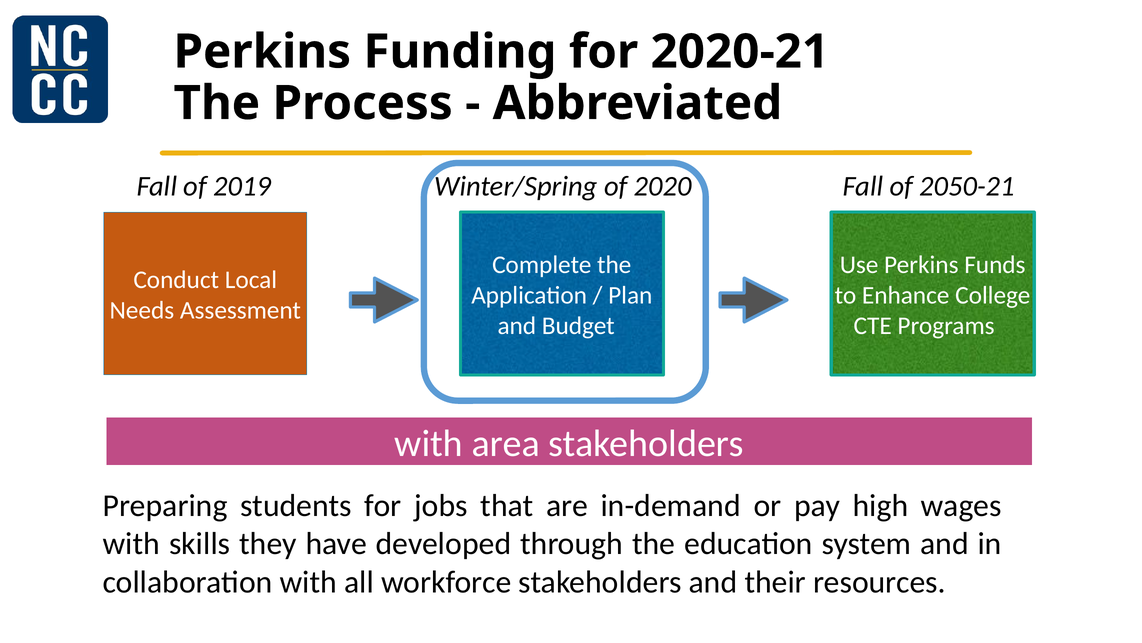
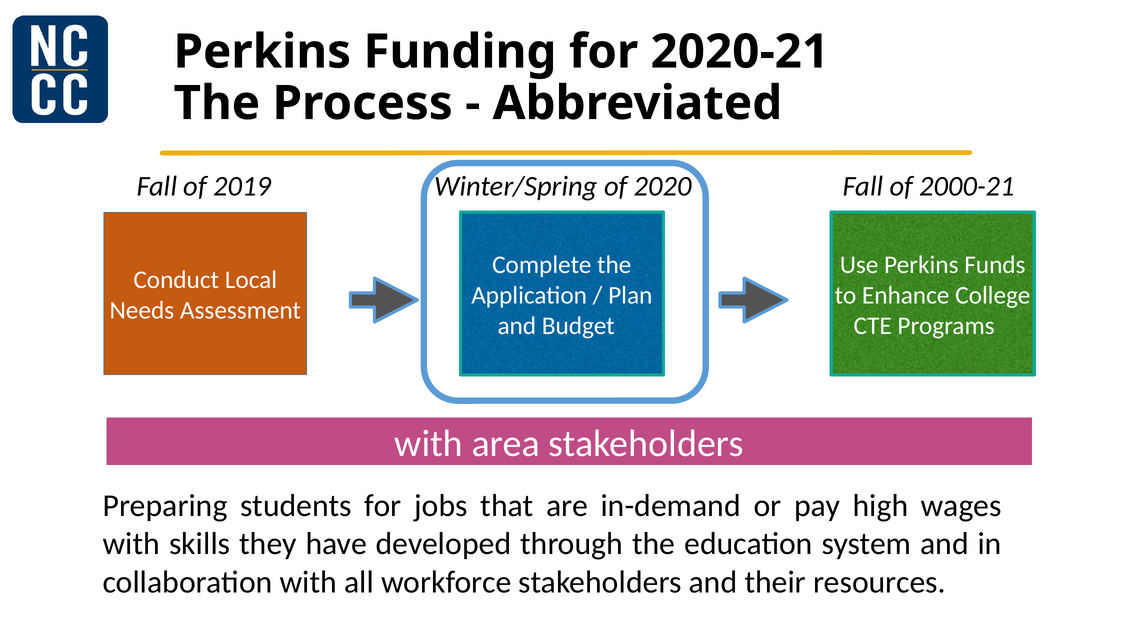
2050-21: 2050-21 -> 2000-21
